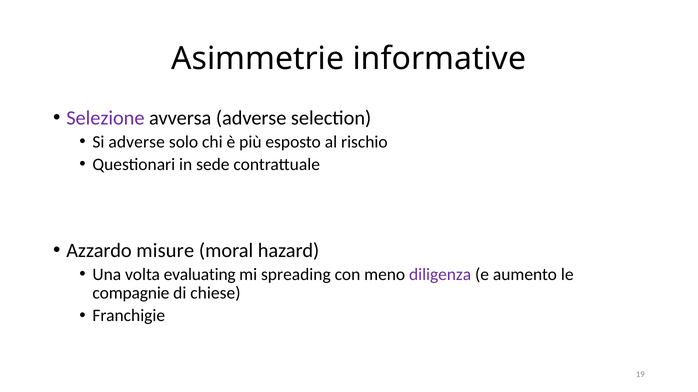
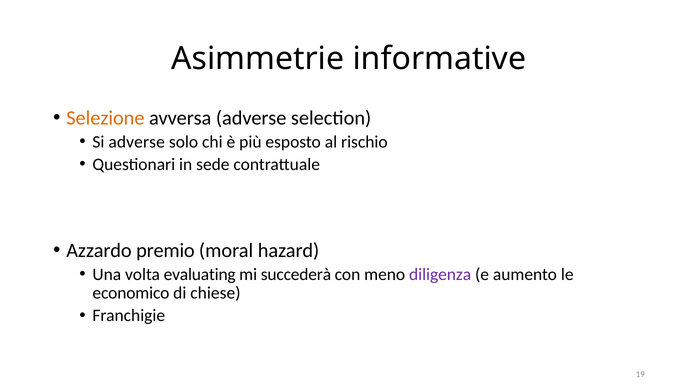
Selezione colour: purple -> orange
misure: misure -> premio
spreading: spreading -> succederà
compagnie: compagnie -> economico
